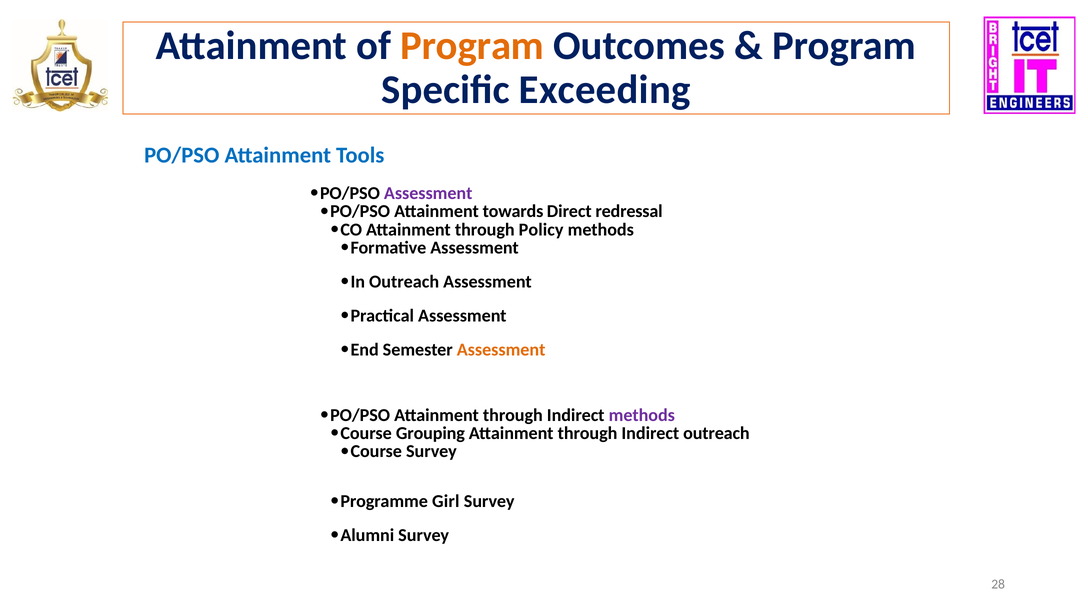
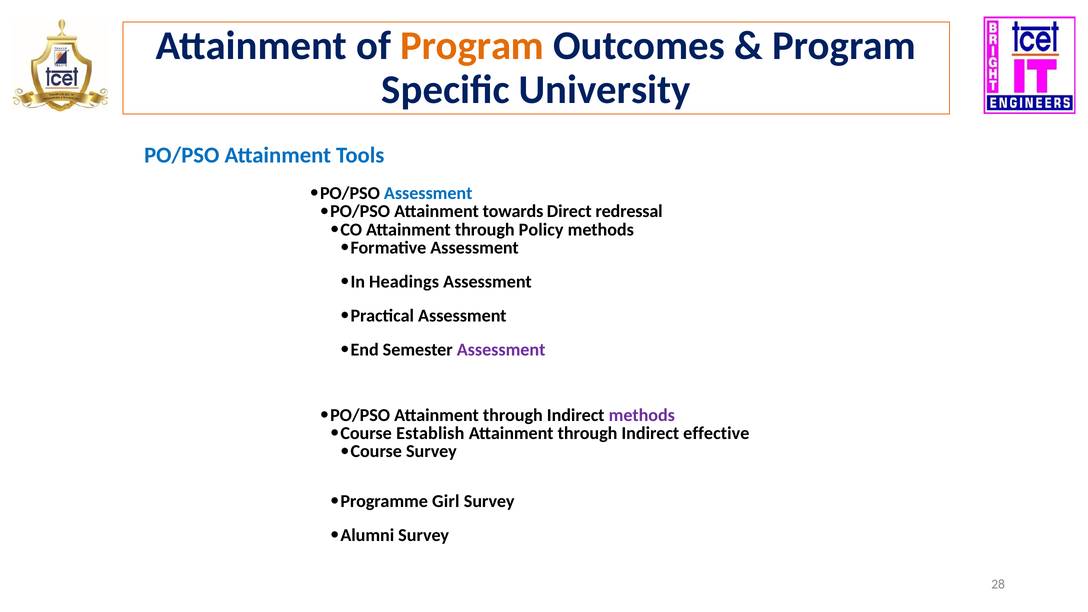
Exceeding: Exceeding -> University
Assessment at (428, 193) colour: purple -> blue
In Outreach: Outreach -> Headings
Assessment at (501, 350) colour: orange -> purple
Grouping: Grouping -> Establish
Indirect outreach: outreach -> effective
